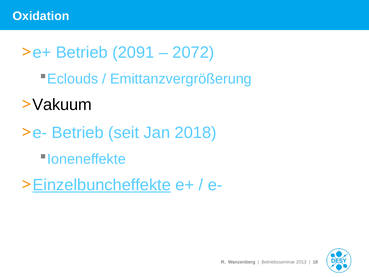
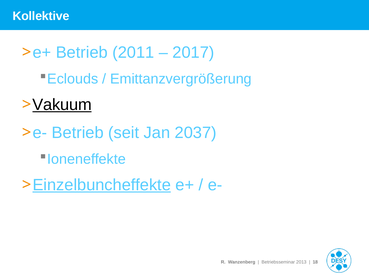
Oxidation: Oxidation -> Kollektive
2091: 2091 -> 2011
2072: 2072 -> 2017
Vakuum underline: none -> present
2018: 2018 -> 2037
